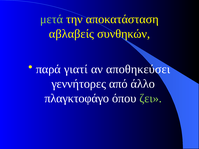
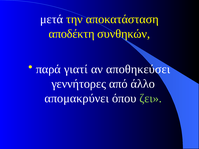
μετά colour: light green -> white
αβλαβείς: αβλαβείς -> αποδέκτη
πλαγκτοφάγο: πλαγκτοφάγο -> απομακρύνει
